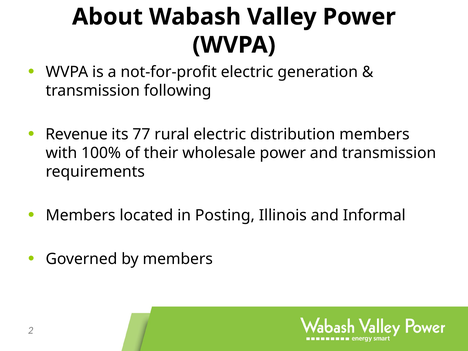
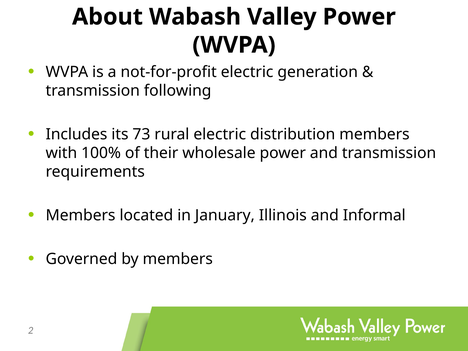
Revenue: Revenue -> Includes
77: 77 -> 73
Posting: Posting -> January
